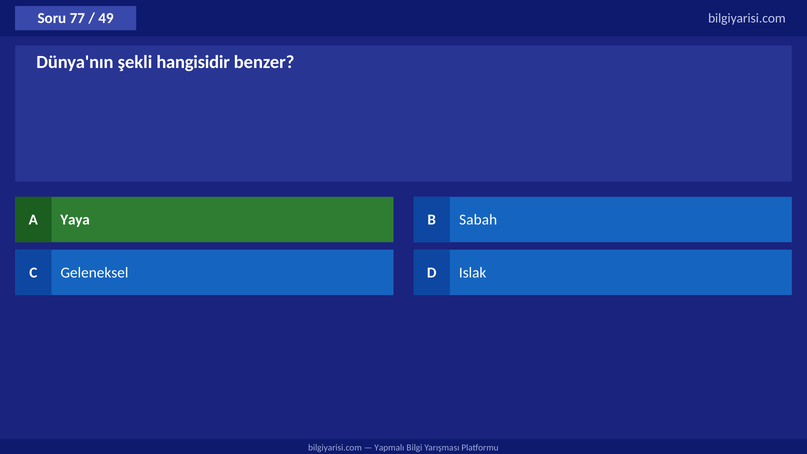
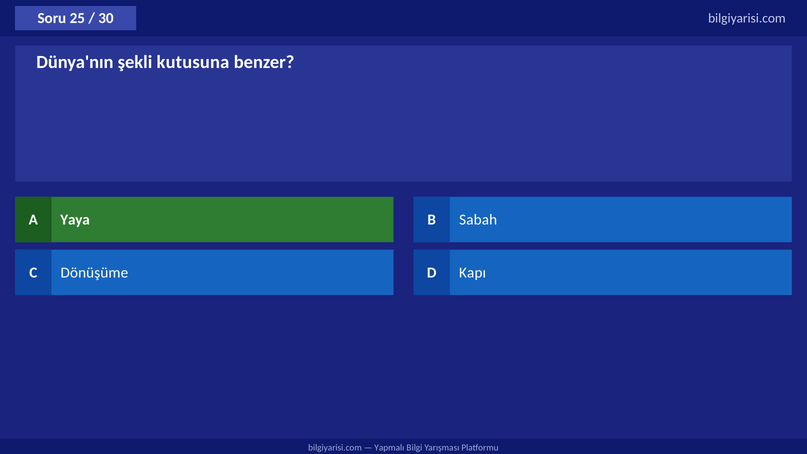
77: 77 -> 25
49: 49 -> 30
hangisidir: hangisidir -> kutusuna
Geleneksel: Geleneksel -> Dönüşüme
Islak: Islak -> Kapı
